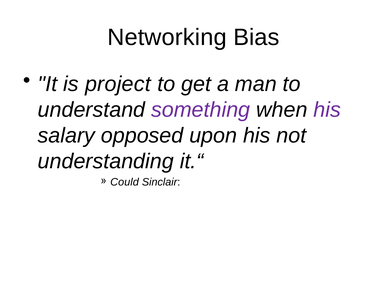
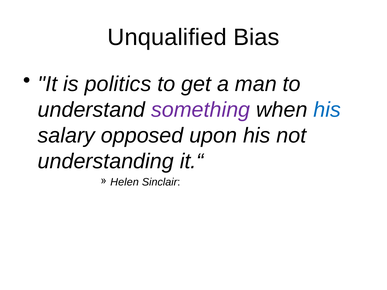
Networking: Networking -> Unqualified
project: project -> politics
his at (327, 110) colour: purple -> blue
Could: Could -> Helen
